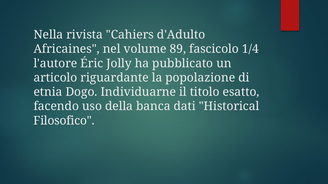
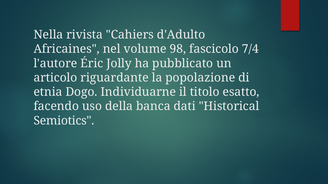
89: 89 -> 98
1/4: 1/4 -> 7/4
Filosofico: Filosofico -> Semiotics
